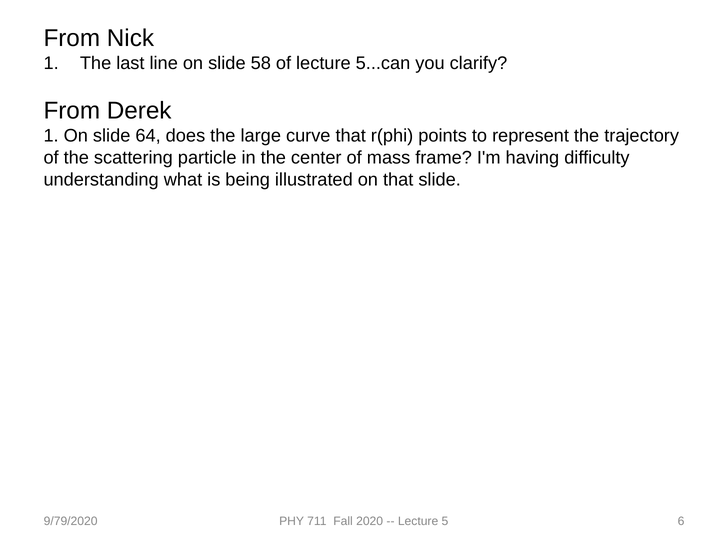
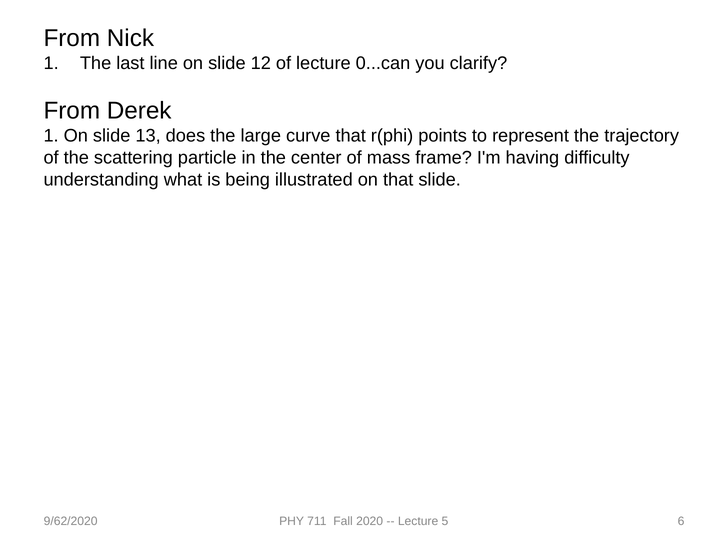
58: 58 -> 12
5...can: 5...can -> 0...can
64: 64 -> 13
9/79/2020: 9/79/2020 -> 9/62/2020
